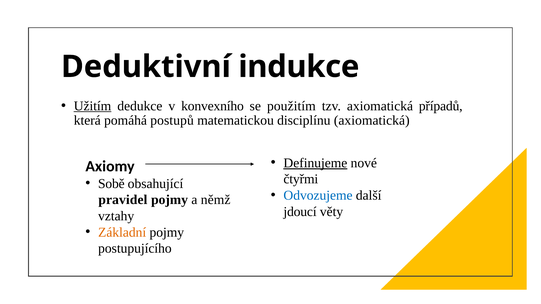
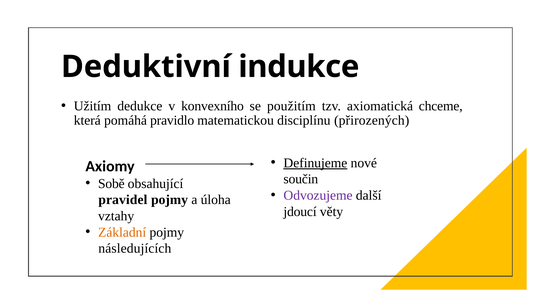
Užitím underline: present -> none
případů: případů -> chceme
postupů: postupů -> pravidlo
disciplínu axiomatická: axiomatická -> přirozených
čtyřmi: čtyřmi -> součin
Odvozujeme colour: blue -> purple
němž: němž -> úloha
postupujícího: postupujícího -> následujících
